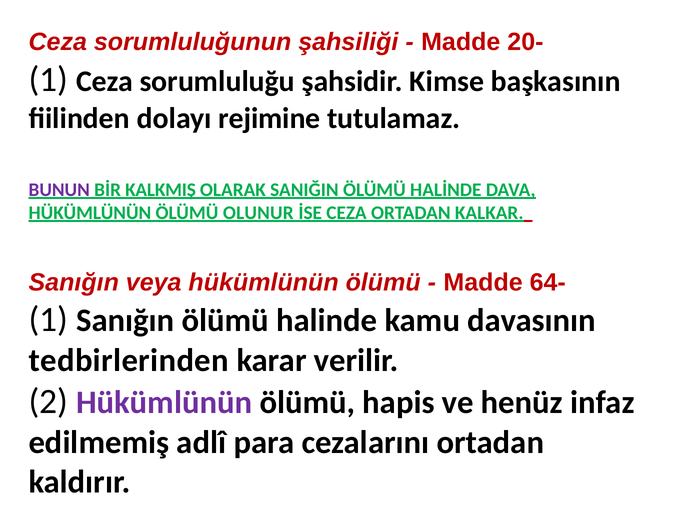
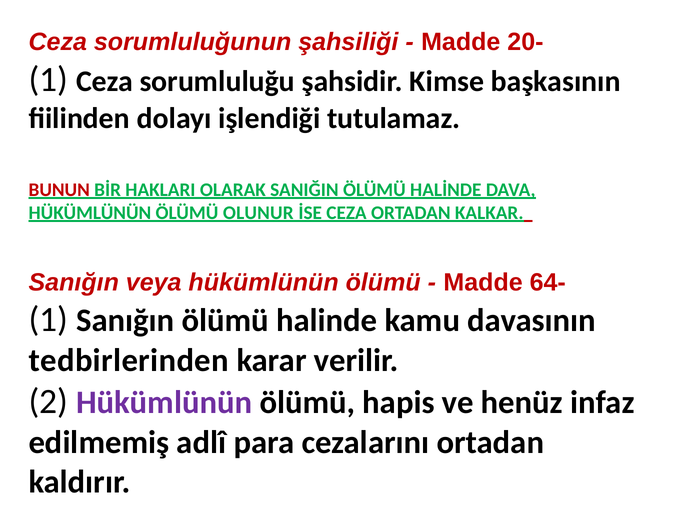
rejimine: rejimine -> işlendiği
BUNUN colour: purple -> red
KALKMIŞ: KALKMIŞ -> HAKLARI
